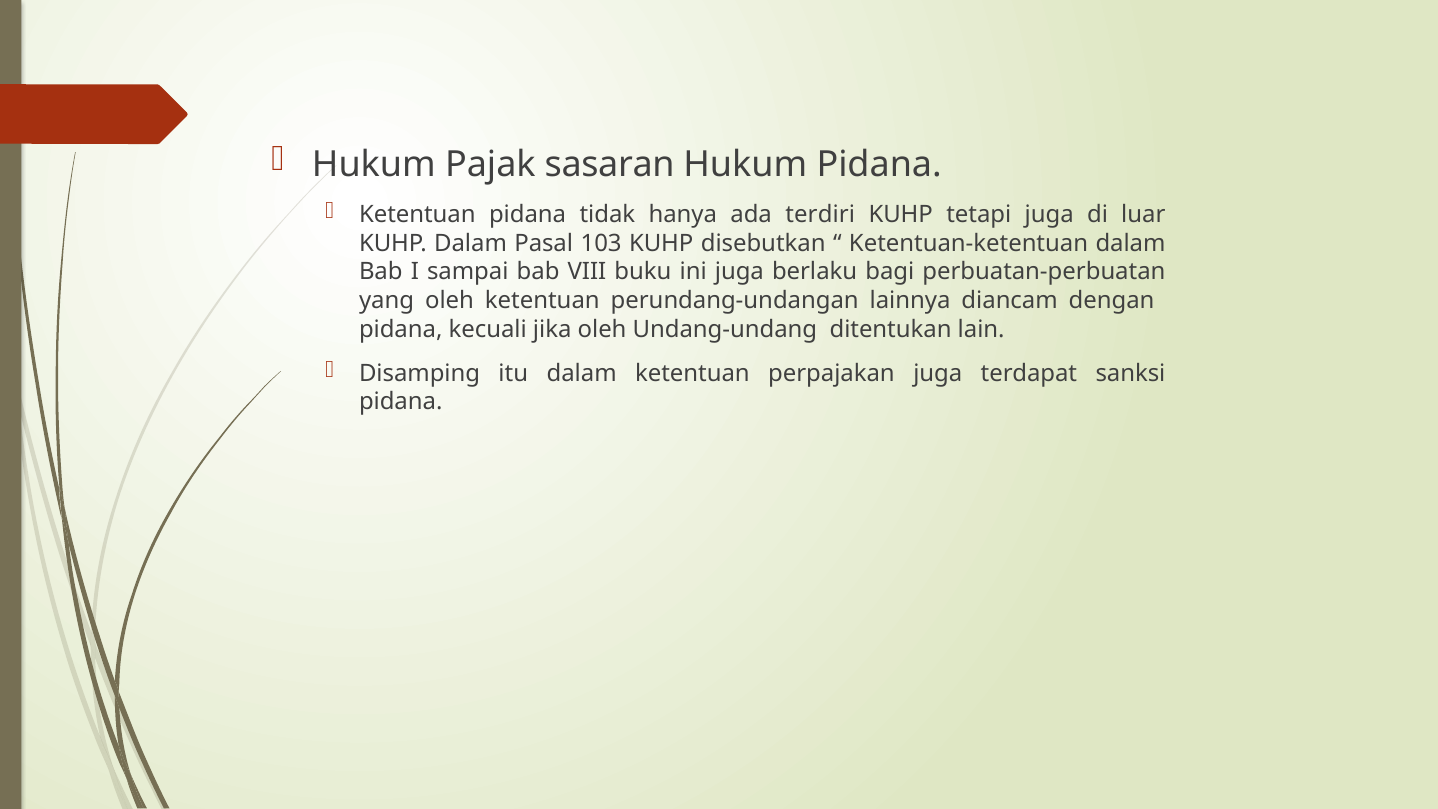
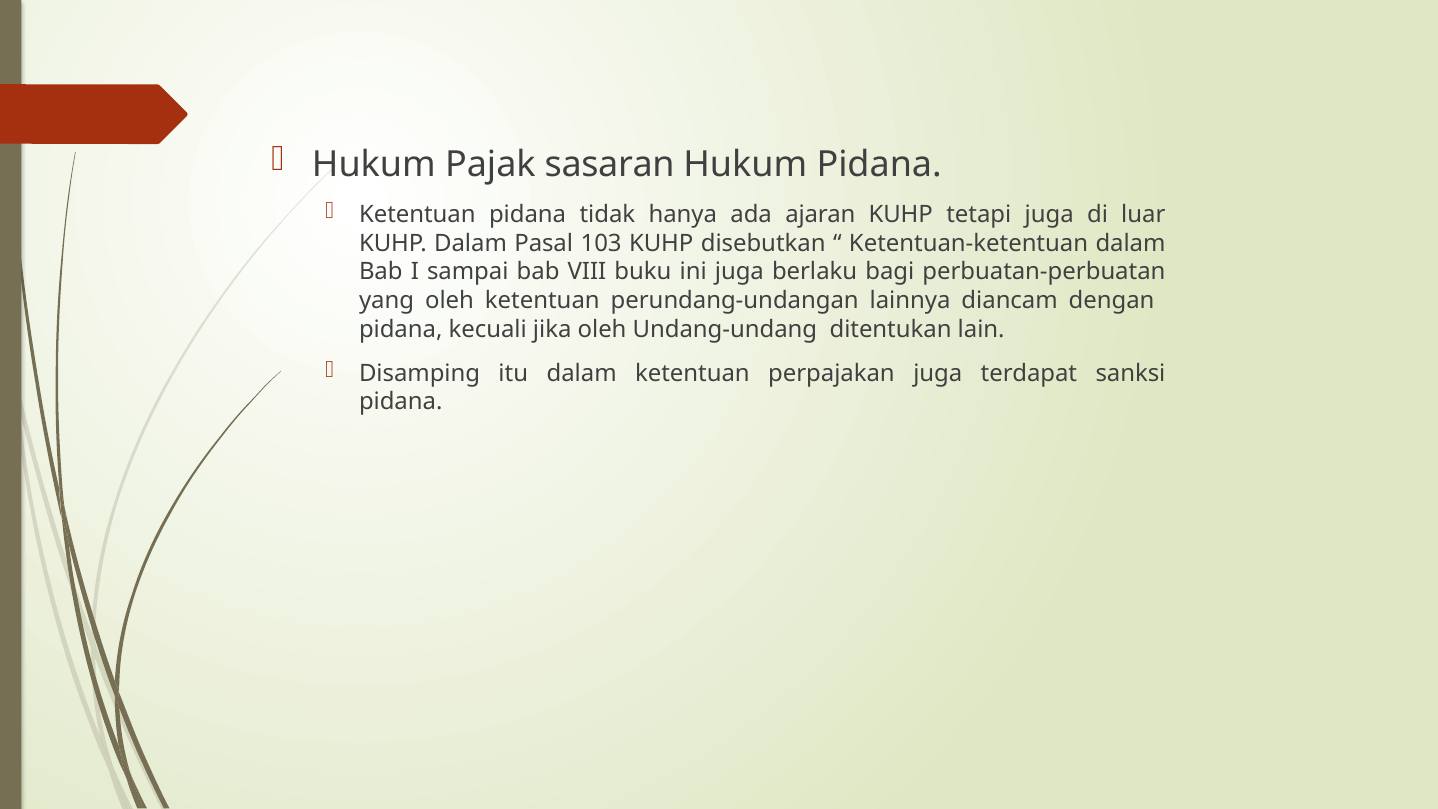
terdiri: terdiri -> ajaran
